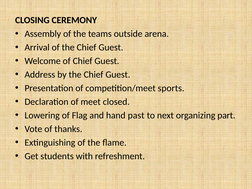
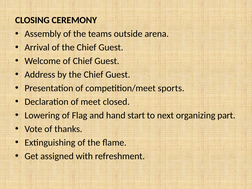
past: past -> start
students: students -> assigned
